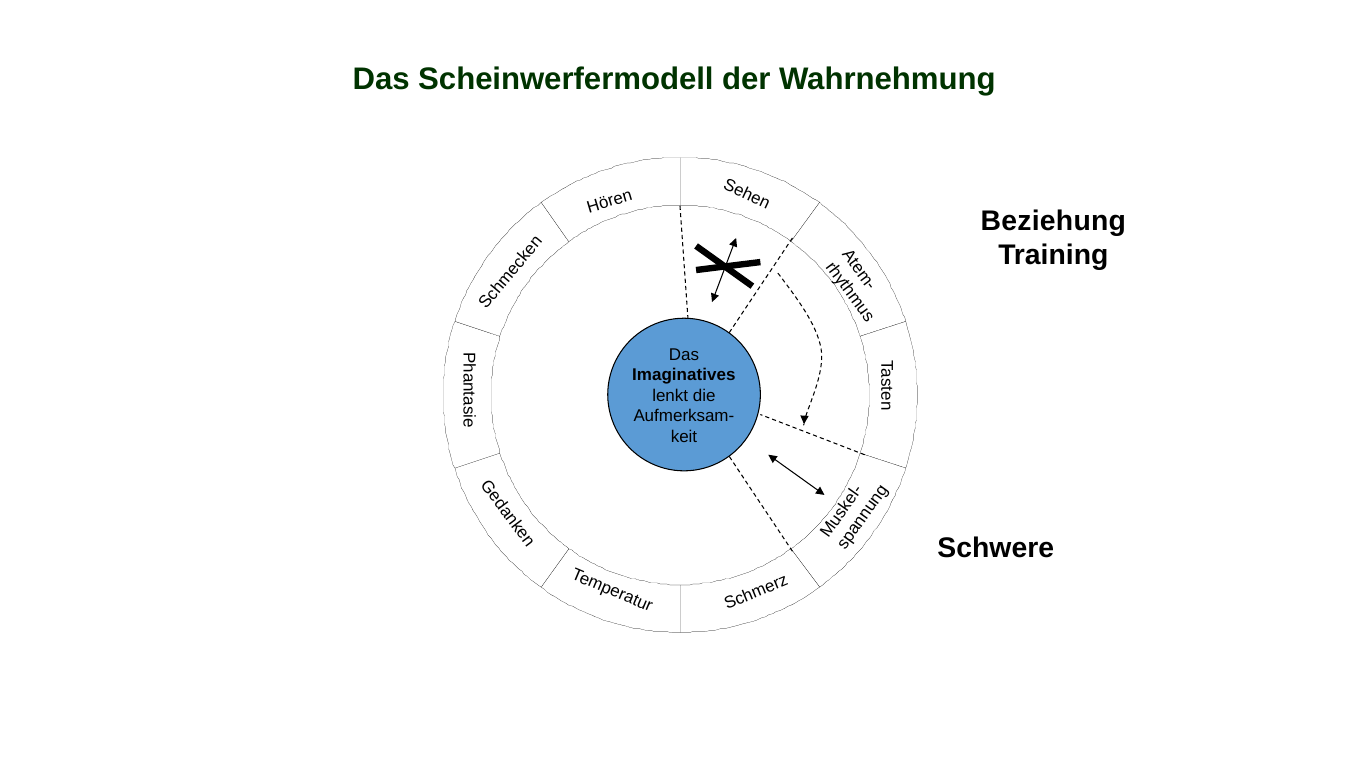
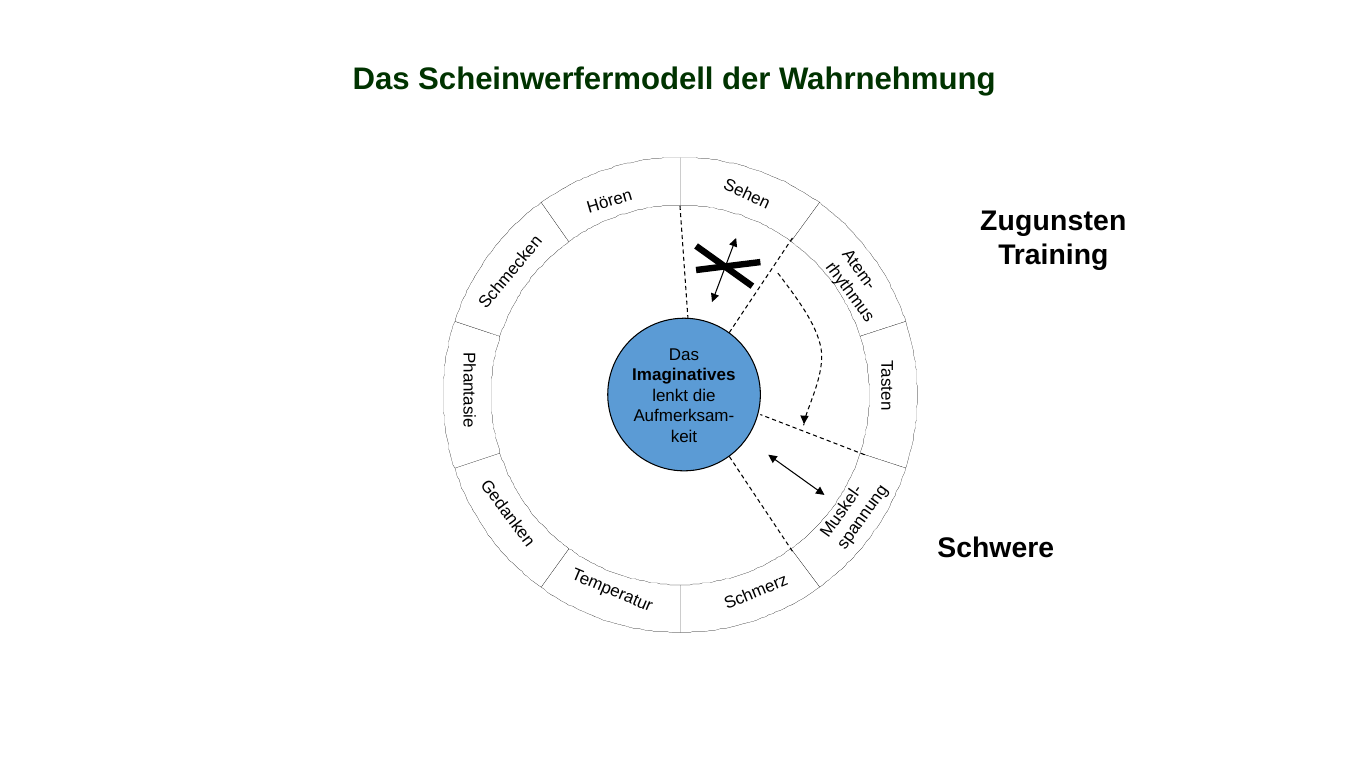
Beziehung: Beziehung -> Zugunsten
